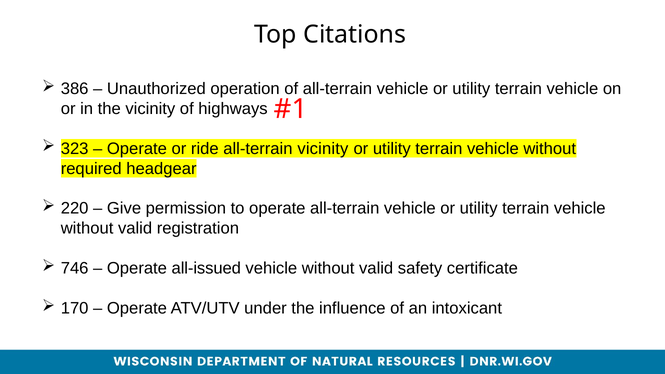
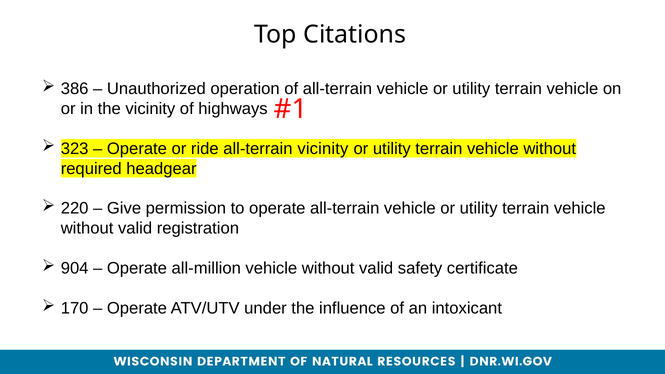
746: 746 -> 904
all-issued: all-issued -> all-million
